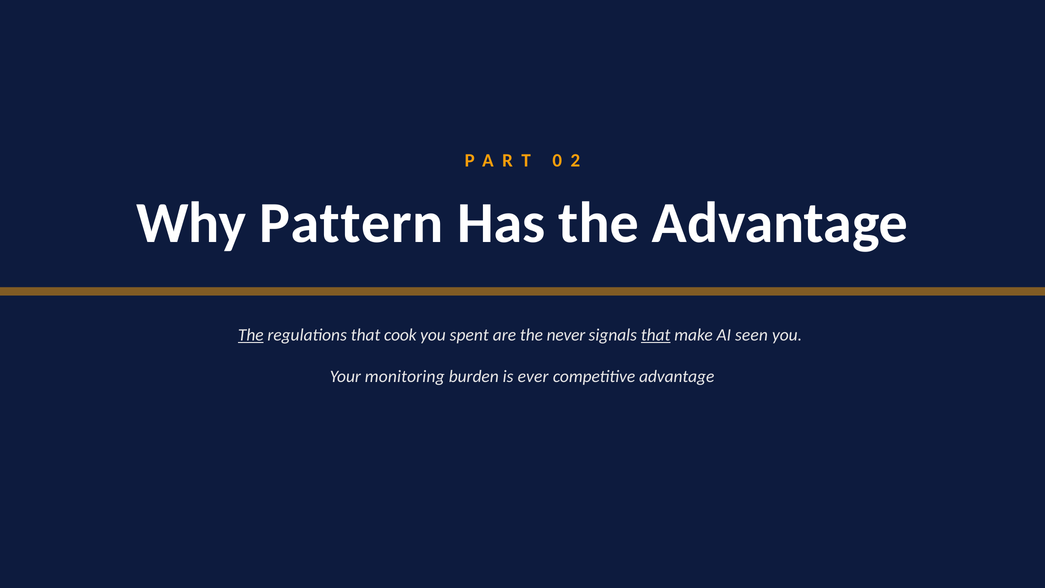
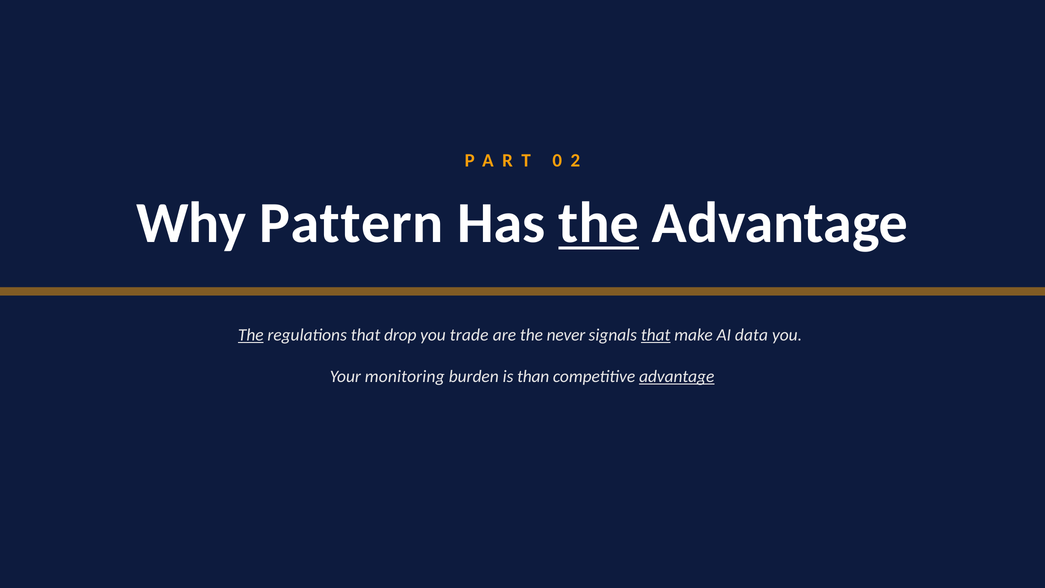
the at (599, 223) underline: none -> present
cook: cook -> drop
spent: spent -> trade
seen: seen -> data
ever: ever -> than
advantage at (677, 377) underline: none -> present
